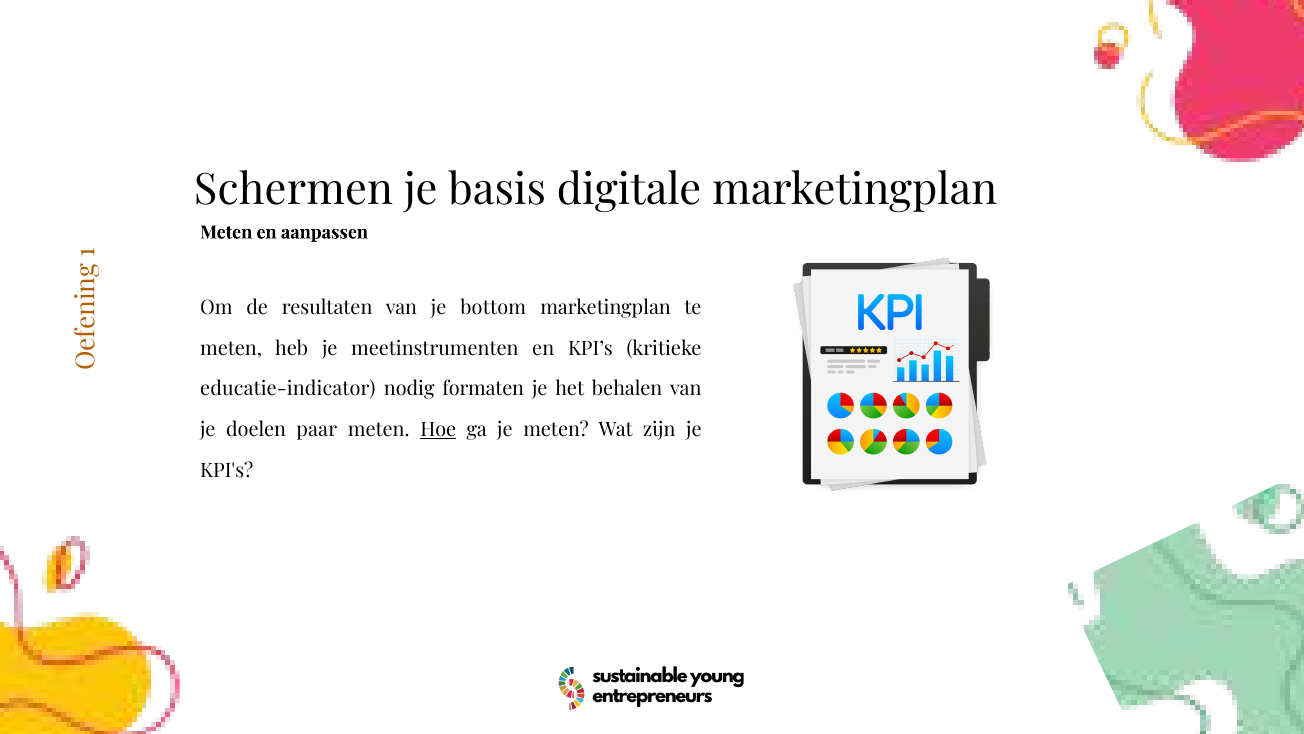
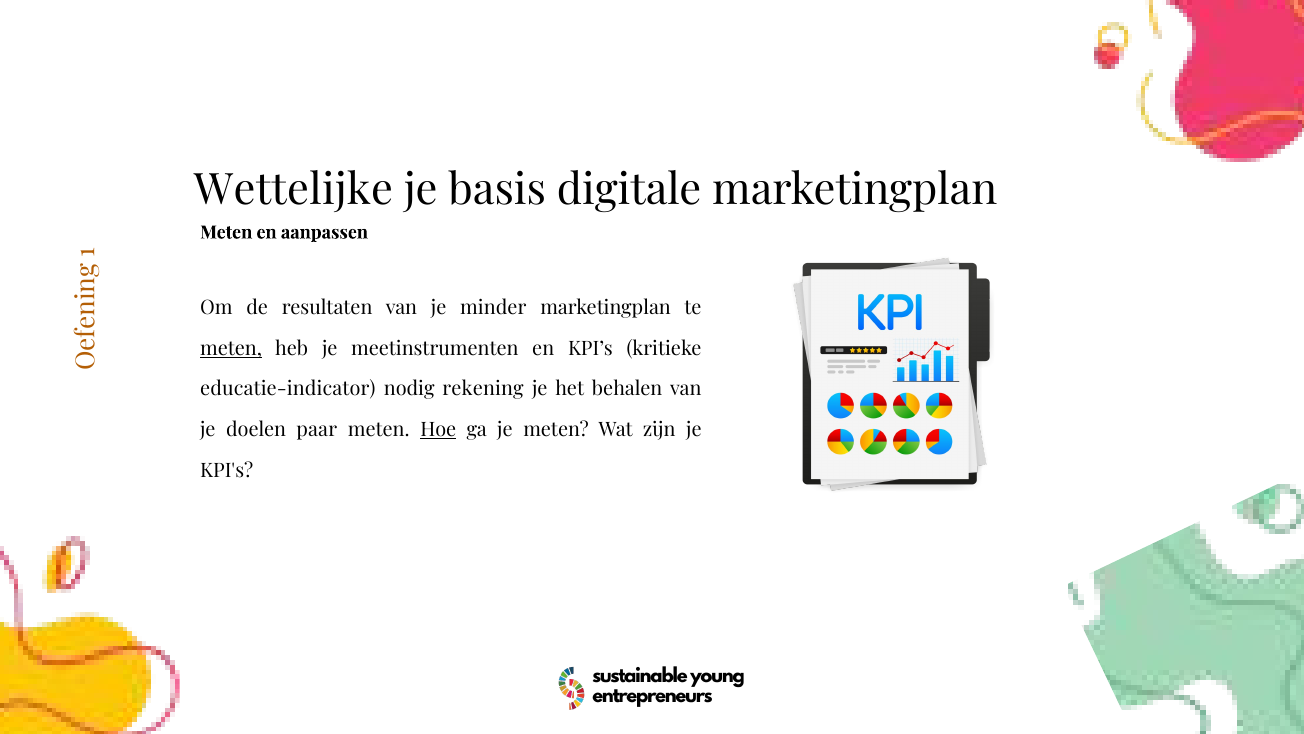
Schermen: Schermen -> Wettelijke
bottom: bottom -> minder
meten at (231, 348) underline: none -> present
formaten: formaten -> rekening
